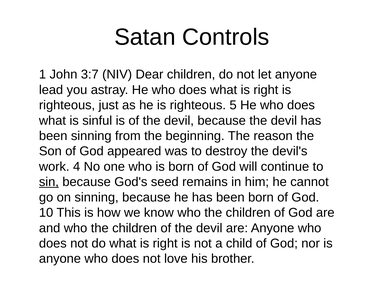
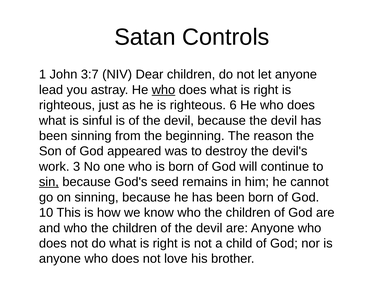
who at (163, 90) underline: none -> present
5: 5 -> 6
4: 4 -> 3
